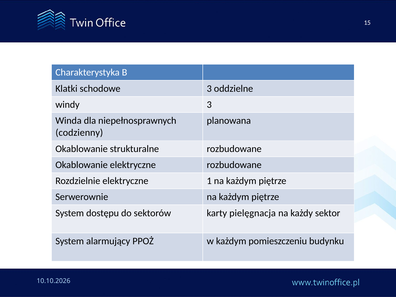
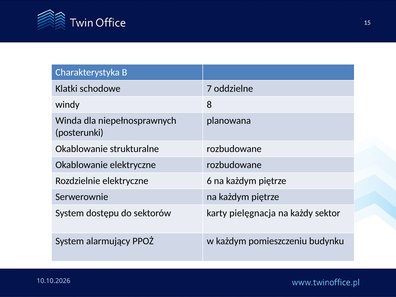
schodowe 3: 3 -> 7
windy 3: 3 -> 8
codzienny: codzienny -> posterunki
1: 1 -> 6
